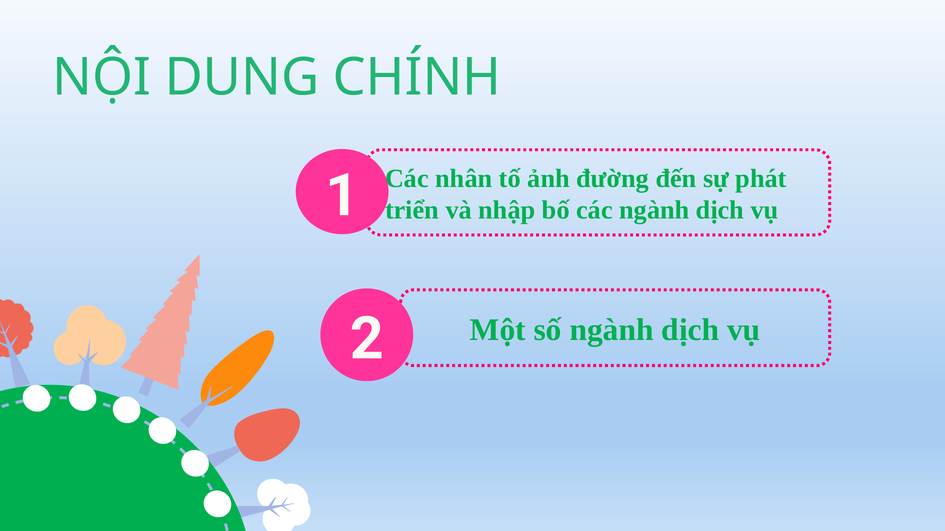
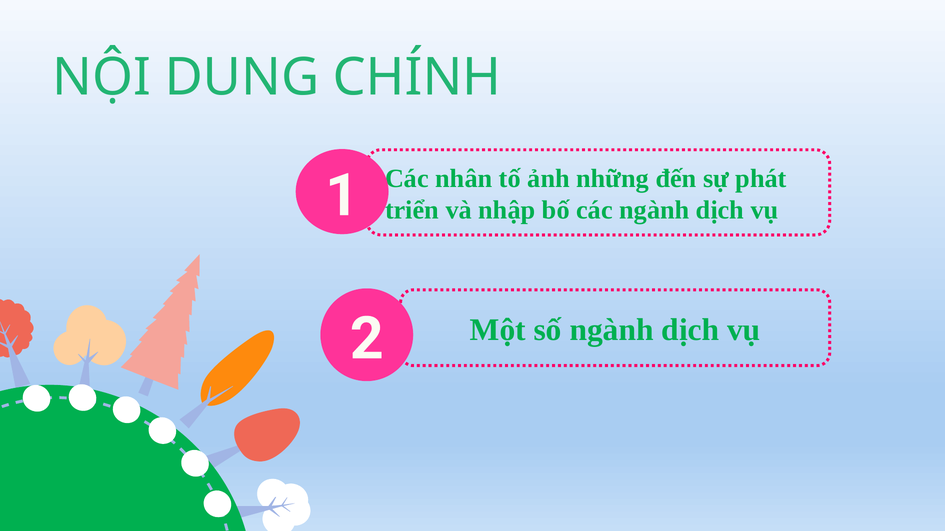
đường: đường -> những
